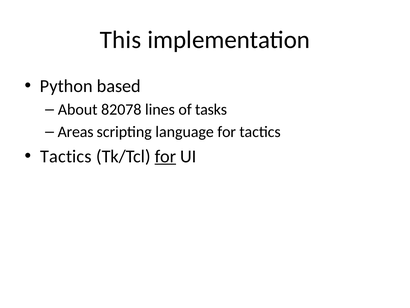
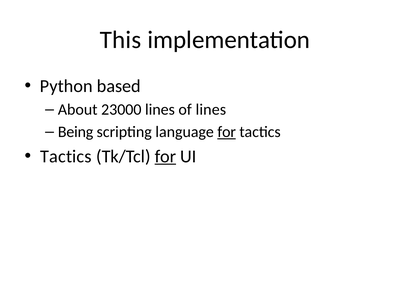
82078: 82078 -> 23000
of tasks: tasks -> lines
Areas: Areas -> Being
for at (227, 132) underline: none -> present
